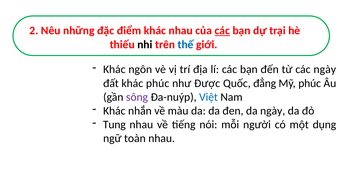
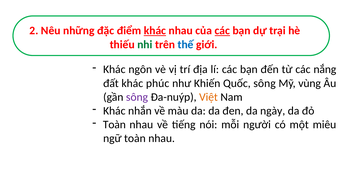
khác at (155, 31) underline: none -> present
nhi colour: black -> green
các ngày: ngày -> nắng
Được: Được -> Khiến
Quốc đẳng: đẳng -> sông
Mỹ phúc: phúc -> vùng
Việt colour: blue -> orange
Tung at (114, 125): Tung -> Toàn
dụng: dụng -> miêu
